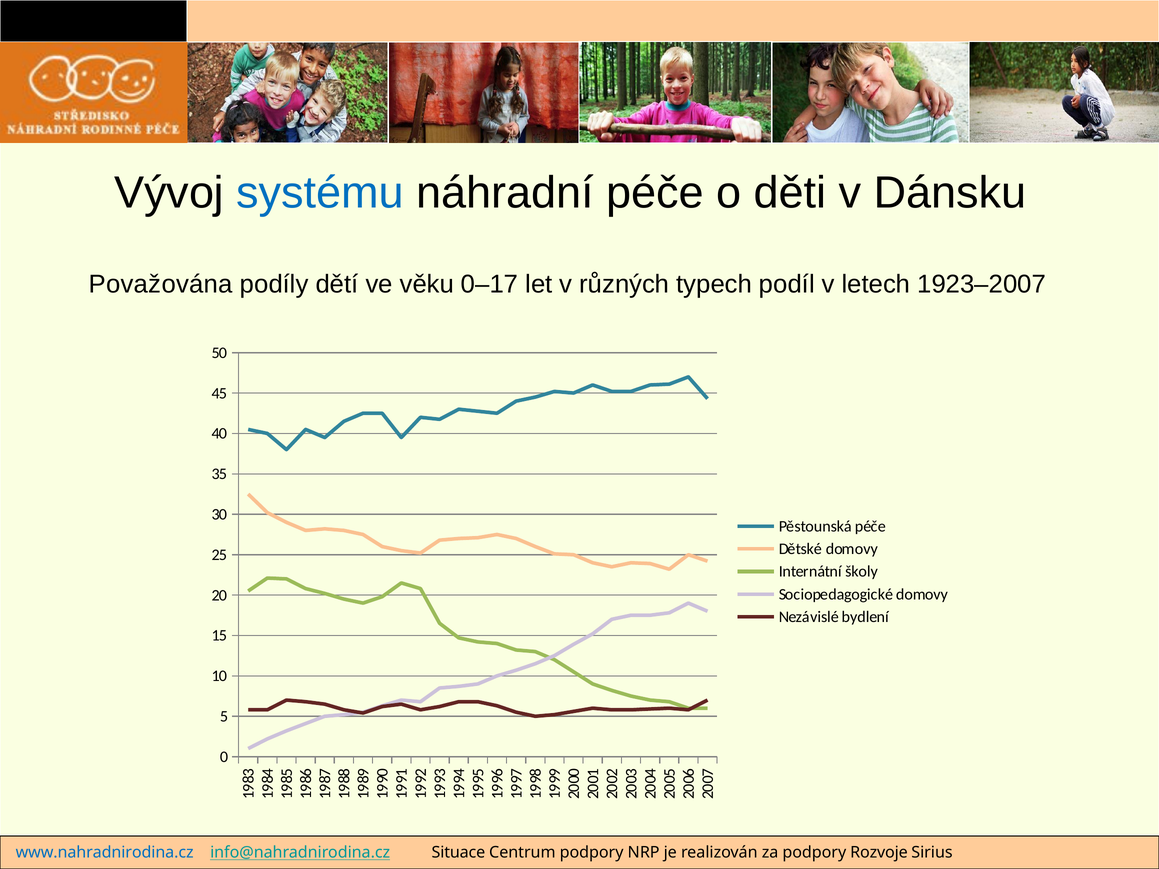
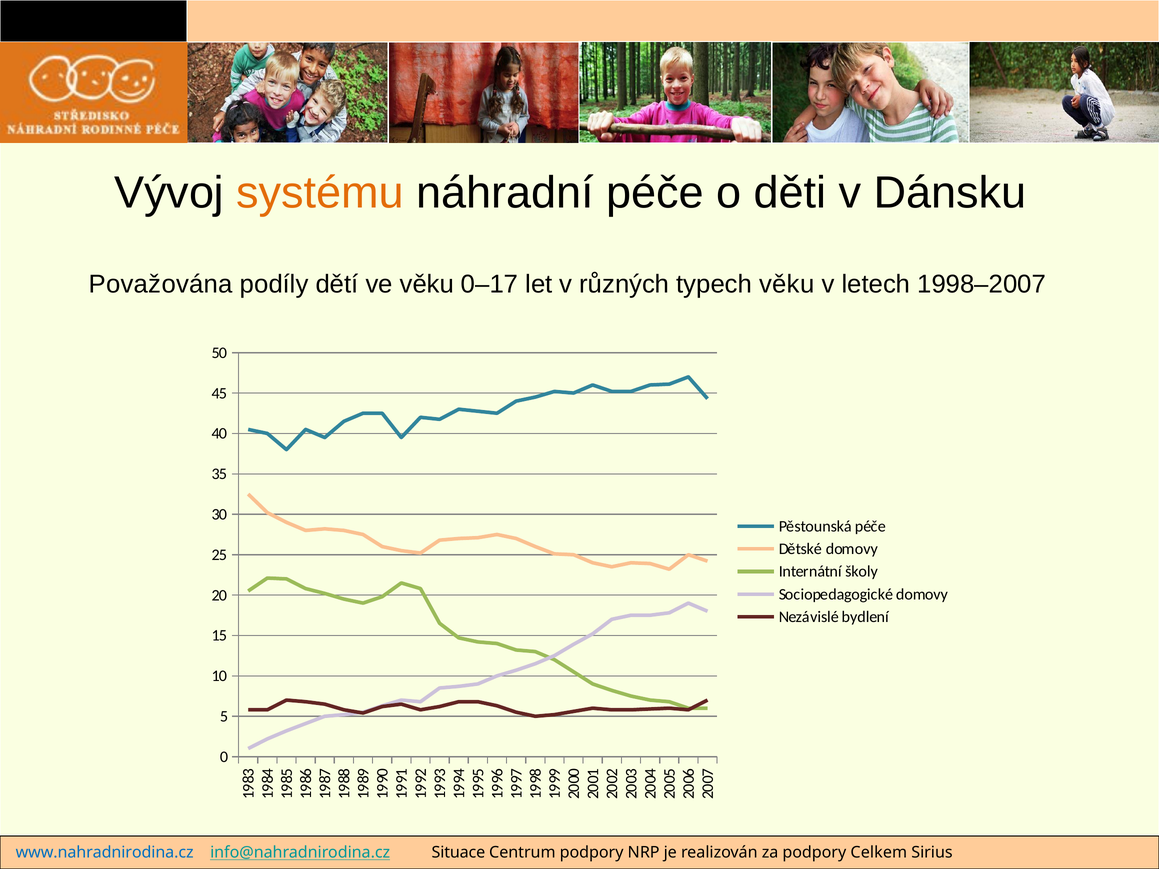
systému colour: blue -> orange
typech podíl: podíl -> věku
1923–2007: 1923–2007 -> 1998–2007
Rozvoje: Rozvoje -> Celkem
